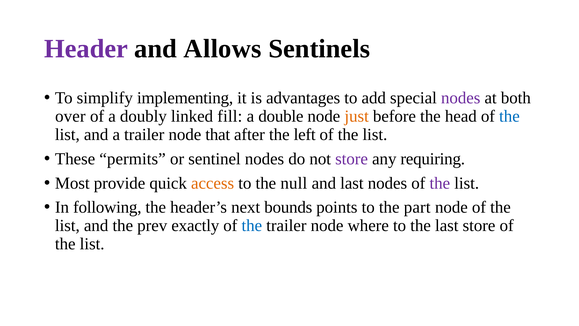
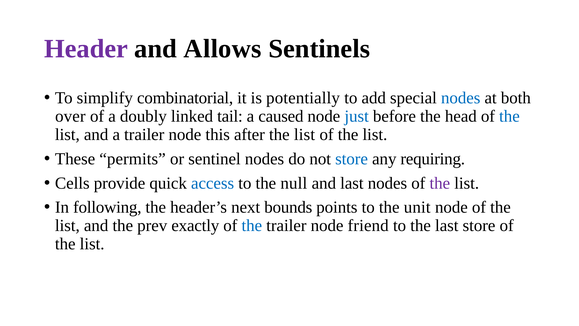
implementing: implementing -> combinatorial
advantages: advantages -> potentially
nodes at (461, 98) colour: purple -> blue
fill: fill -> tail
double: double -> caused
just colour: orange -> blue
that: that -> this
after the left: left -> list
store at (352, 159) colour: purple -> blue
Most: Most -> Cells
access colour: orange -> blue
part: part -> unit
where: where -> friend
